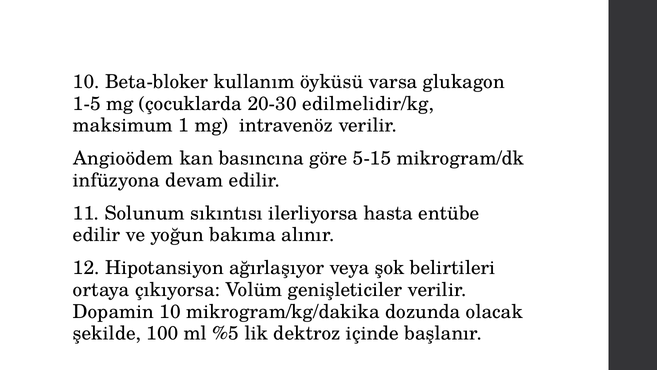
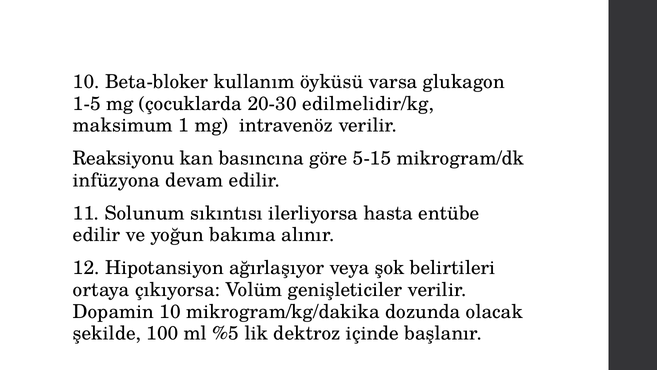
Angioödem: Angioödem -> Reaksiyonu
